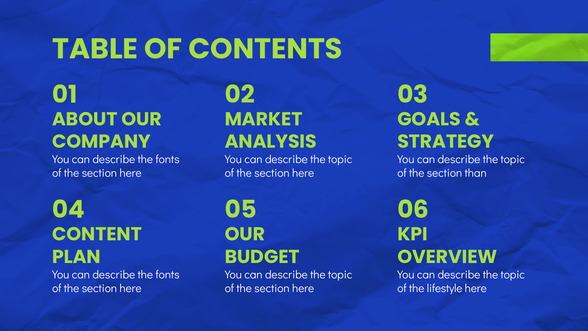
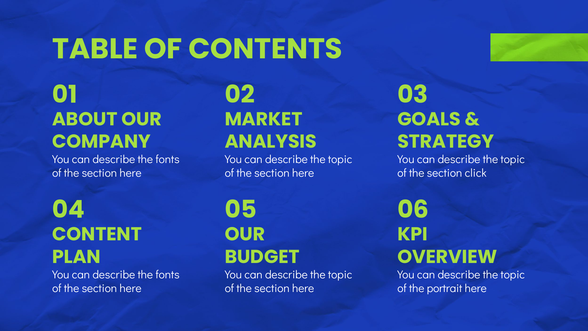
than: than -> click
lifestyle: lifestyle -> portrait
